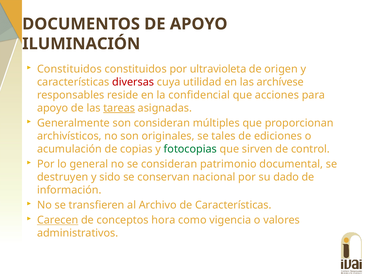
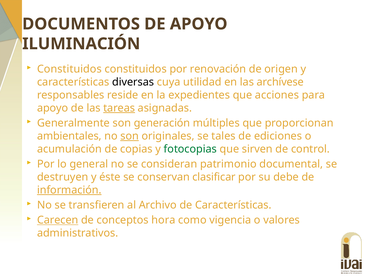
ultravioleta: ultravioleta -> renovación
diversas colour: red -> black
confidencial: confidencial -> expedientes
son consideran: consideran -> generación
archivísticos: archivísticos -> ambientales
son at (130, 136) underline: none -> present
sido: sido -> éste
nacional: nacional -> clasificar
dado: dado -> debe
información underline: none -> present
